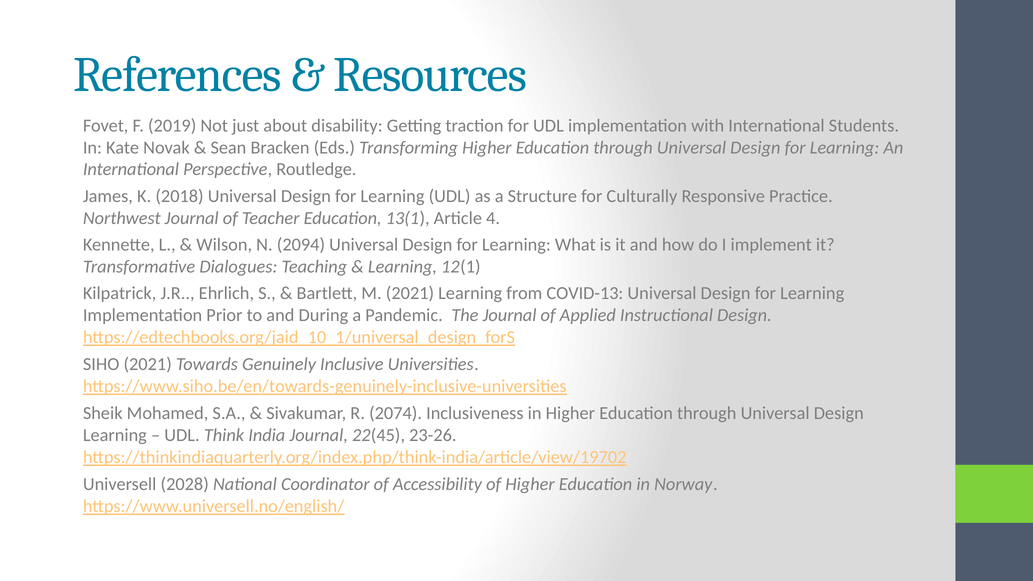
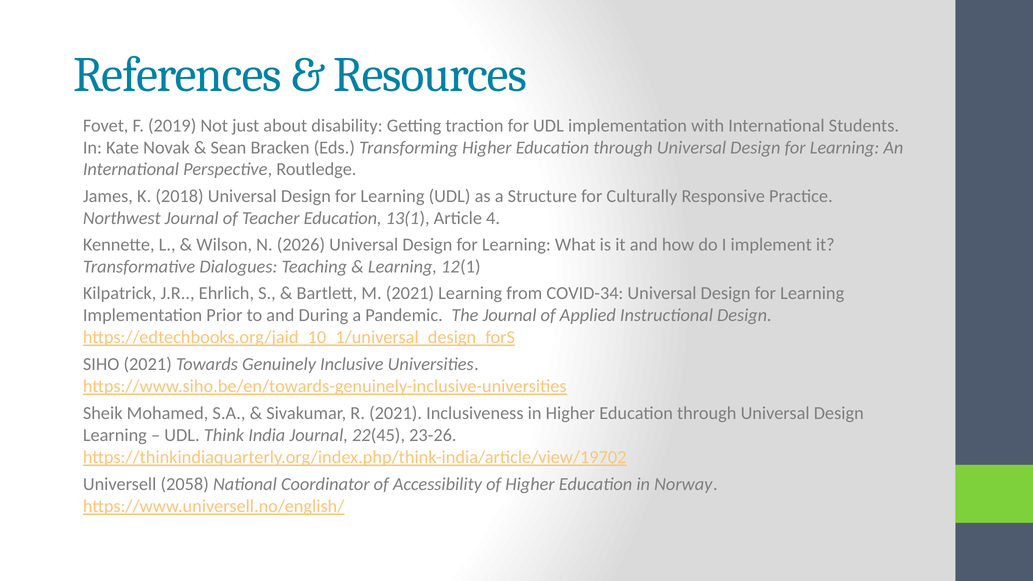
2094: 2094 -> 2026
COVID-13: COVID-13 -> COVID-34
R 2074: 2074 -> 2021
2028: 2028 -> 2058
